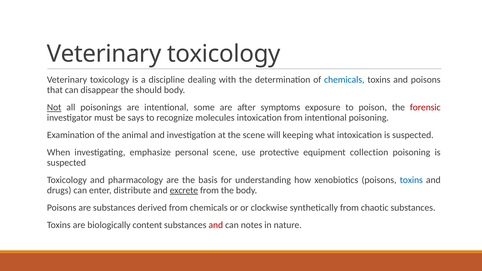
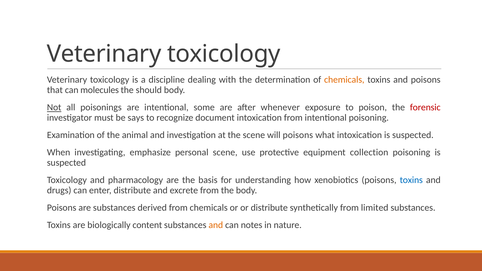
chemicals at (344, 80) colour: blue -> orange
disappear: disappear -> molecules
symptoms: symptoms -> whenever
molecules: molecules -> document
will keeping: keeping -> poisons
excrete underline: present -> none
or clockwise: clockwise -> distribute
chaotic: chaotic -> limited
and at (216, 225) colour: red -> orange
